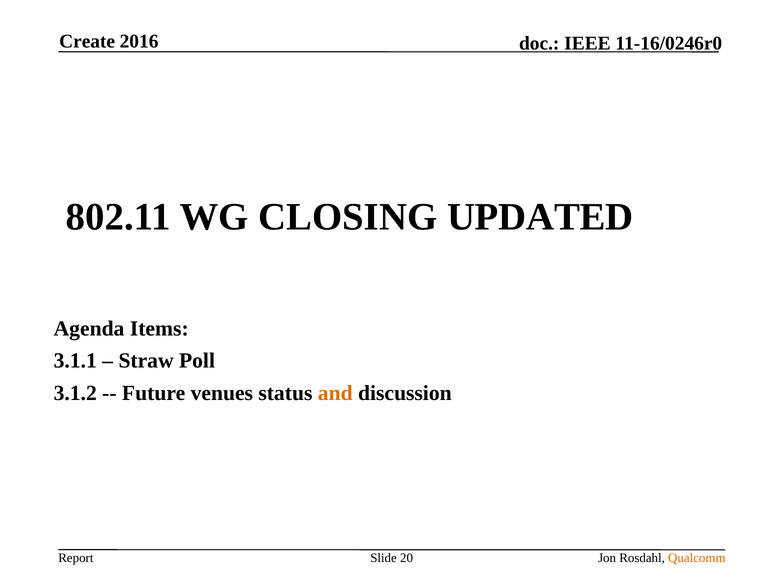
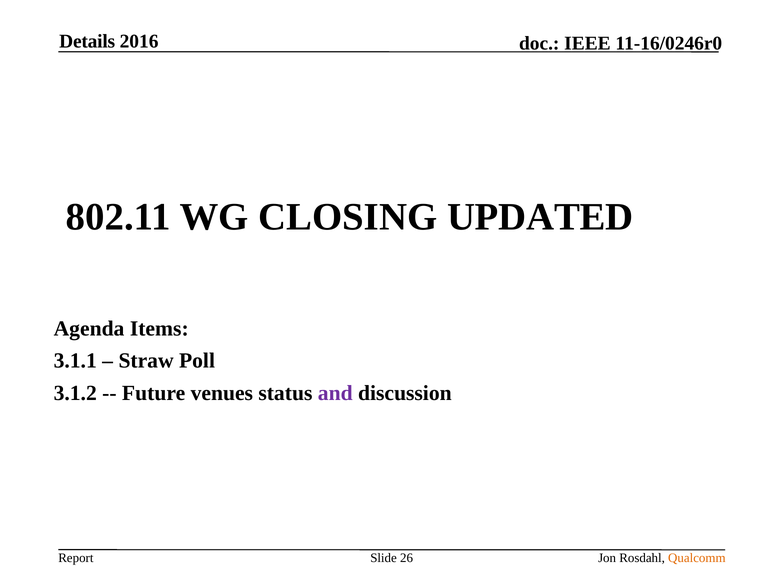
Create: Create -> Details
and colour: orange -> purple
20: 20 -> 26
